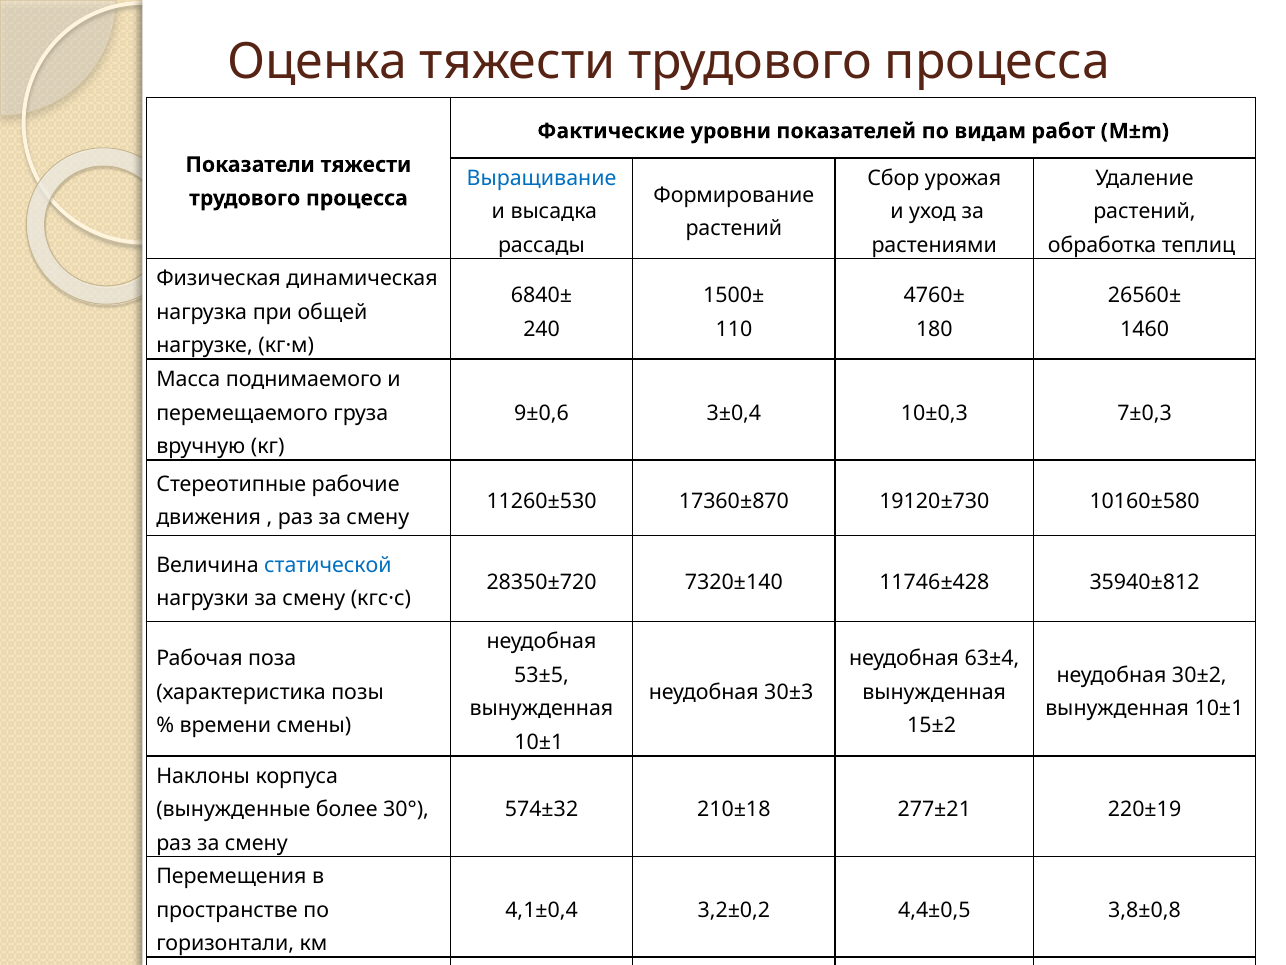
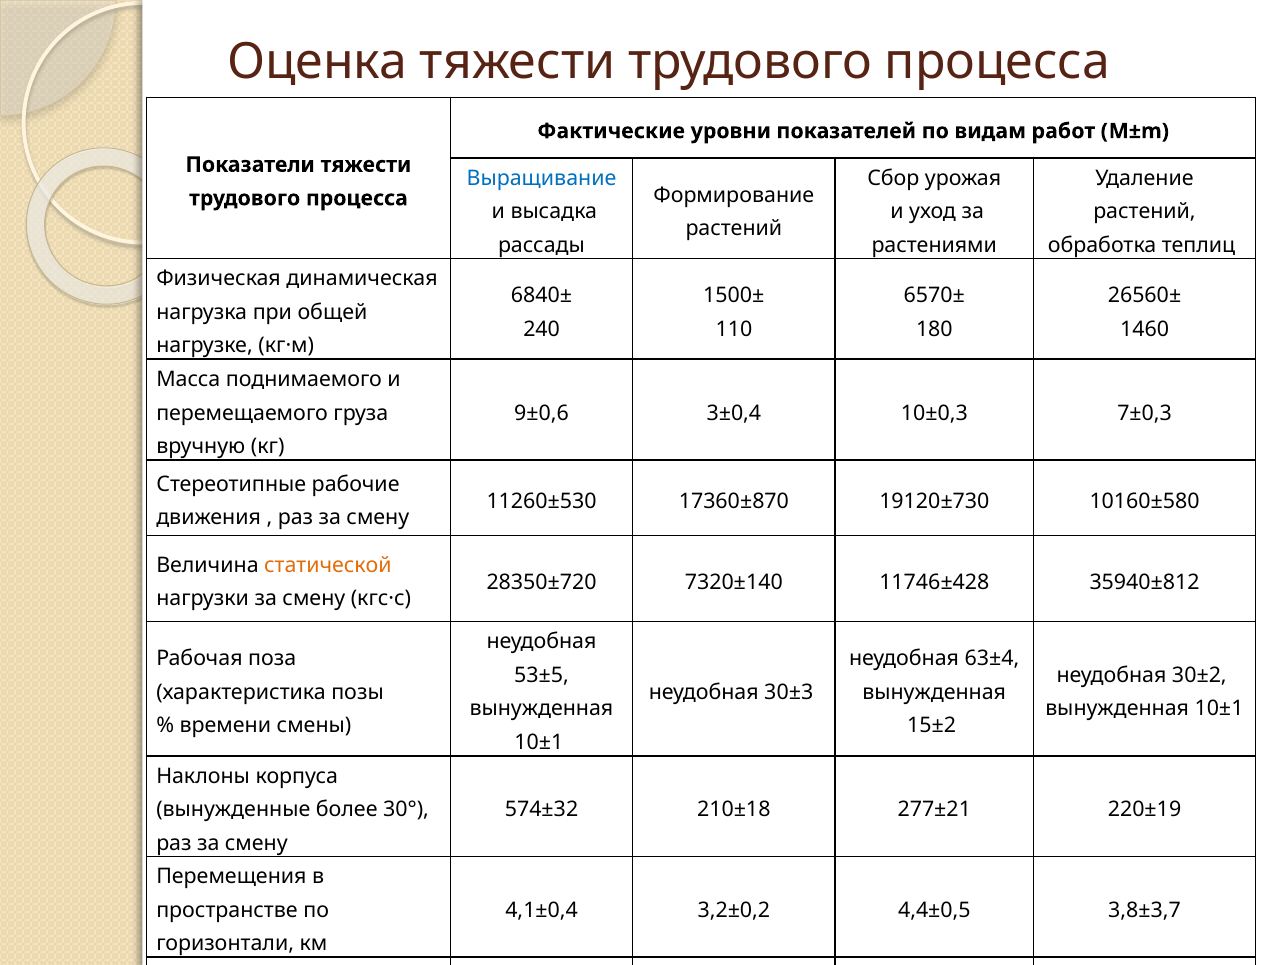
4760±: 4760± -> 6570±
статической colour: blue -> orange
3,8±0,8: 3,8±0,8 -> 3,8±3,7
